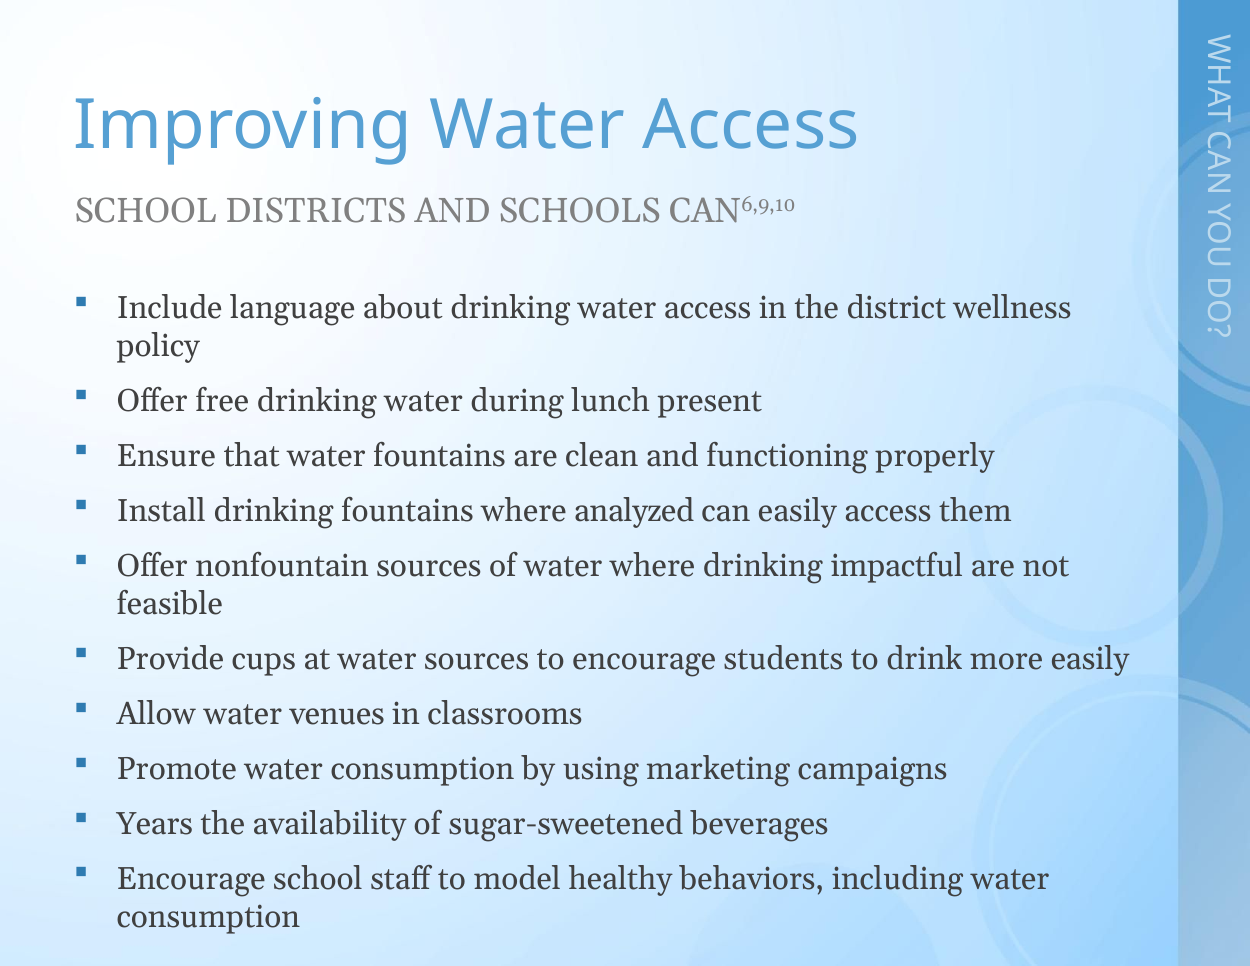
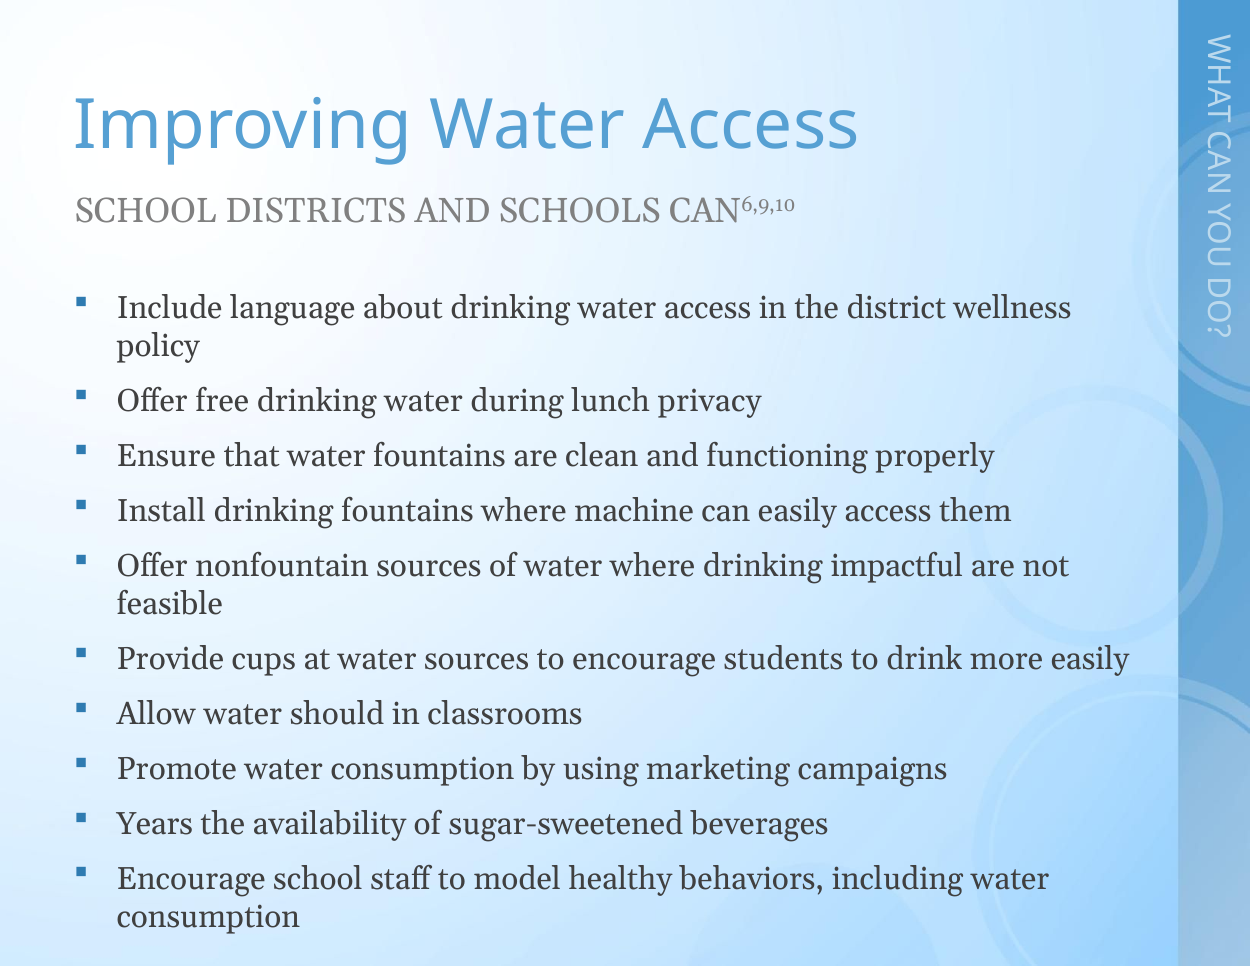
present: present -> privacy
analyzed: analyzed -> machine
venues: venues -> should
